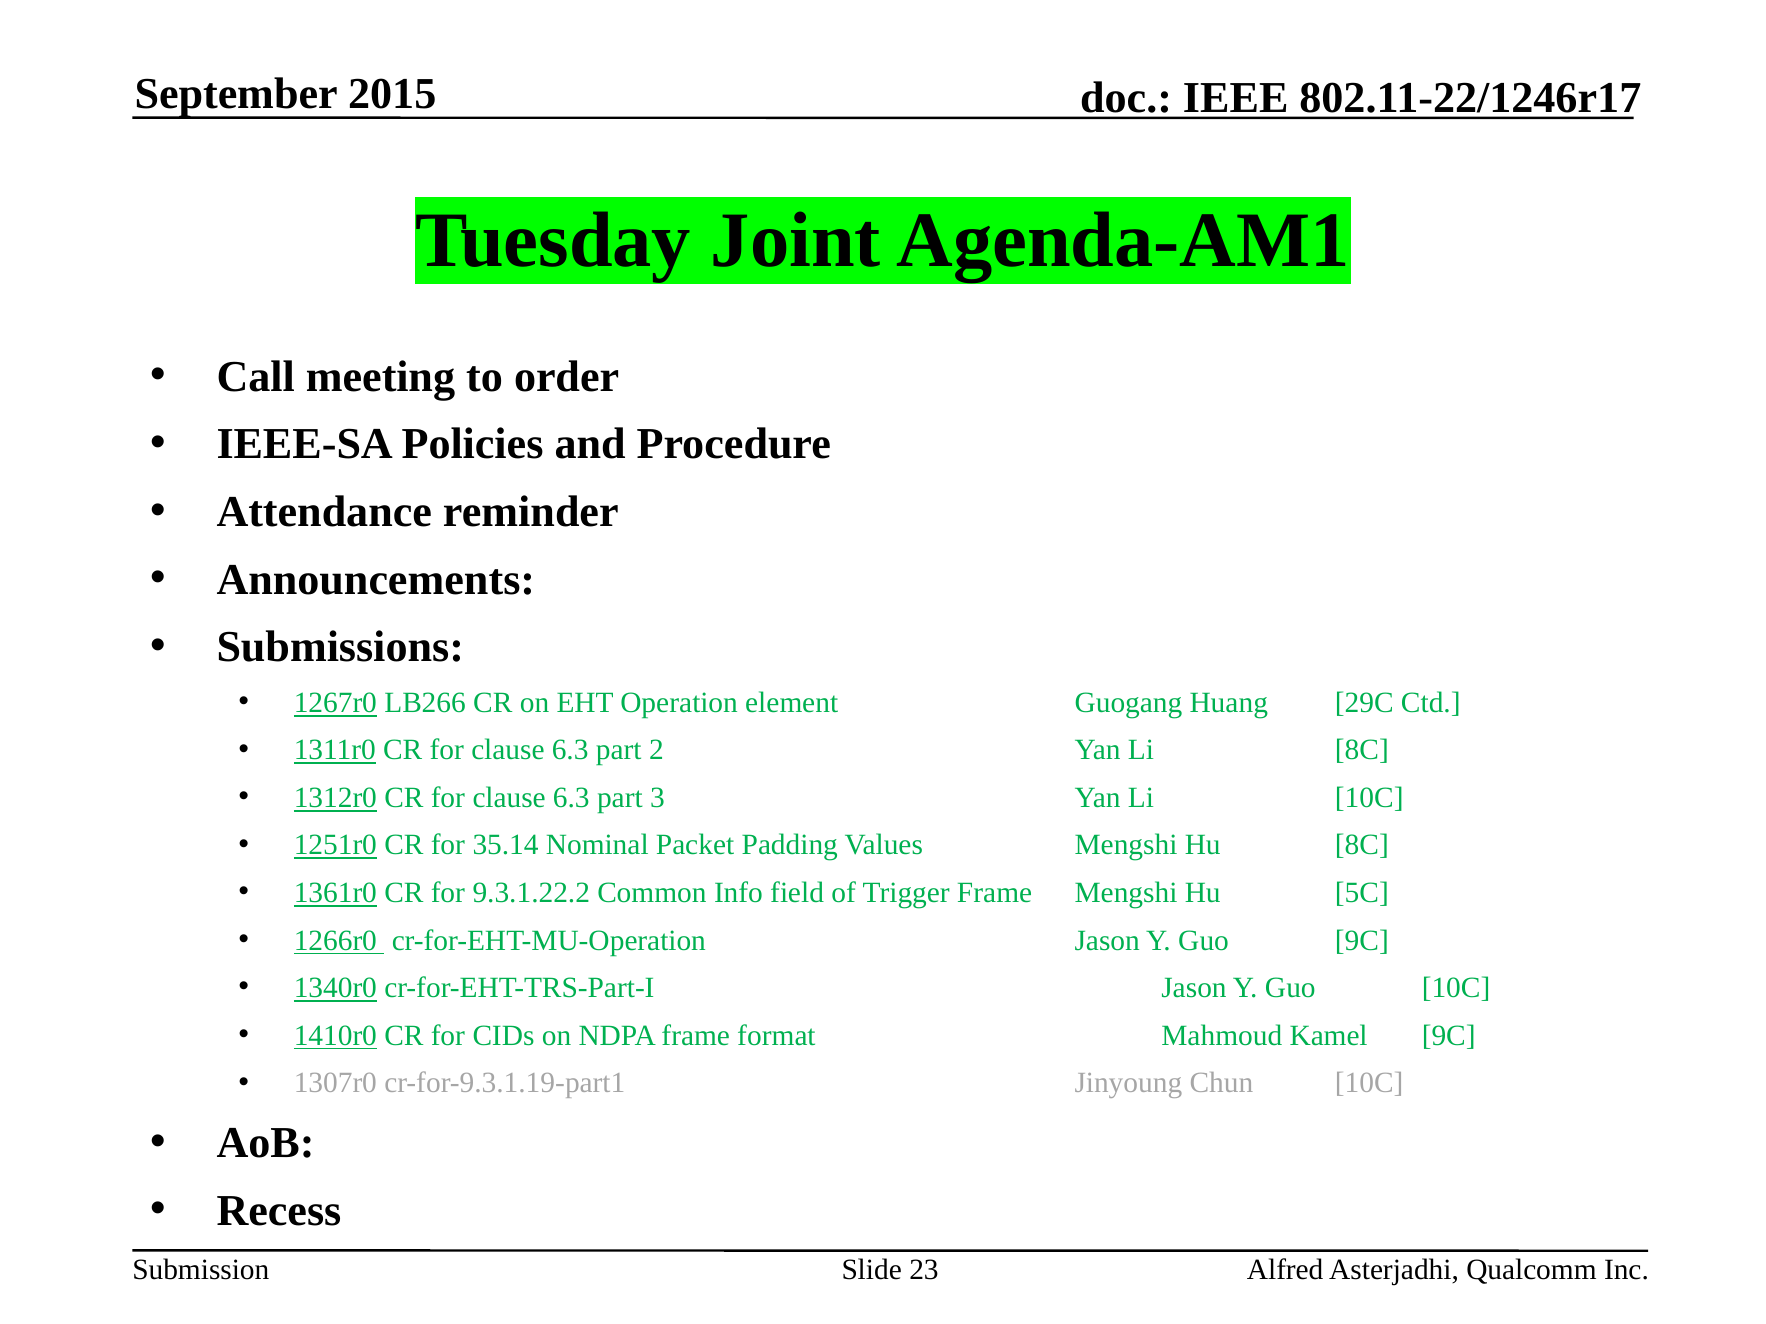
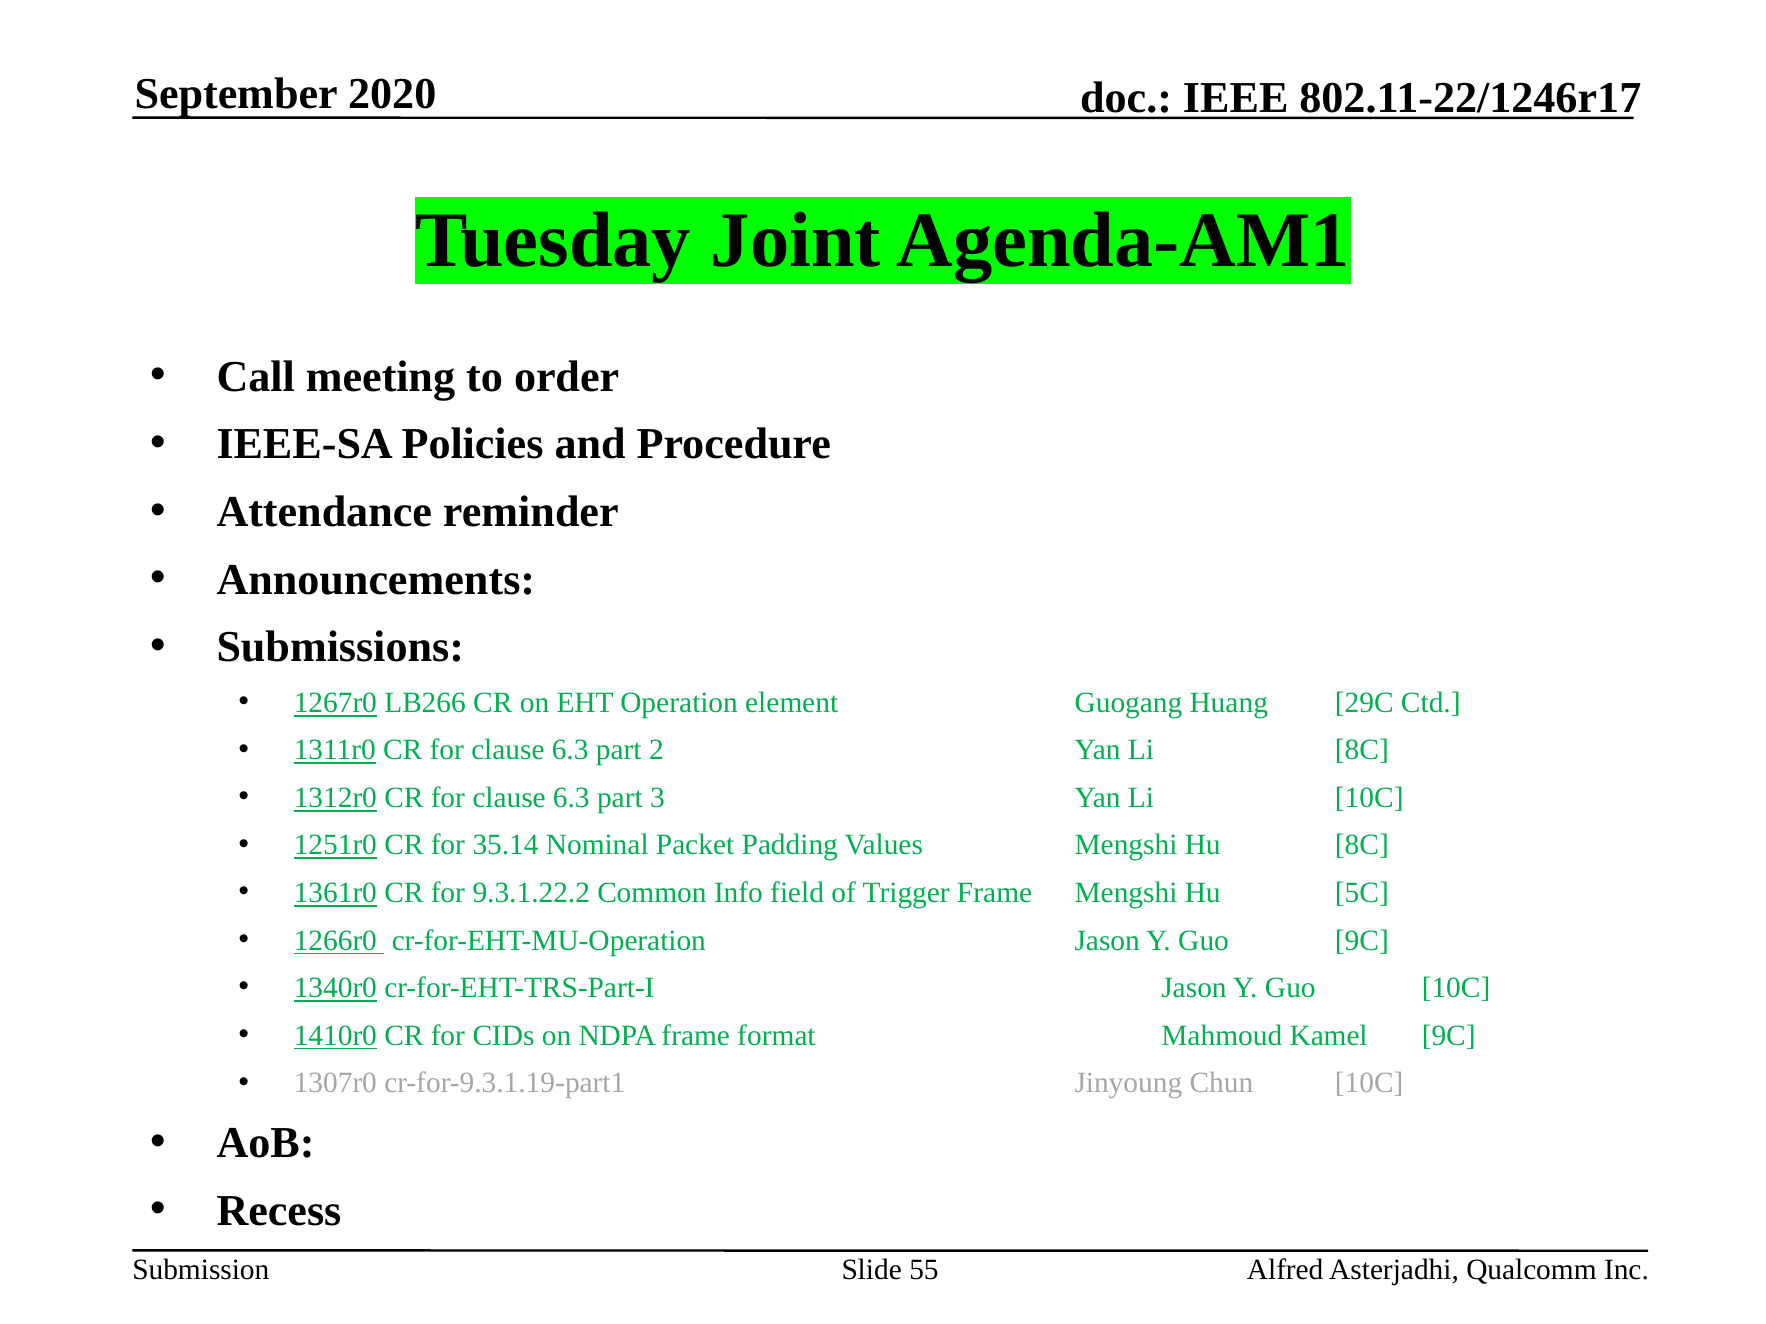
2015: 2015 -> 2020
23: 23 -> 55
